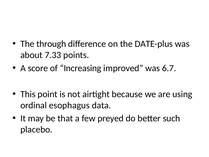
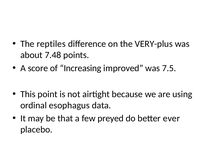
through: through -> reptiles
DATE-plus: DATE-plus -> VERY-plus
7.33: 7.33 -> 7.48
6.7: 6.7 -> 7.5
such: such -> ever
